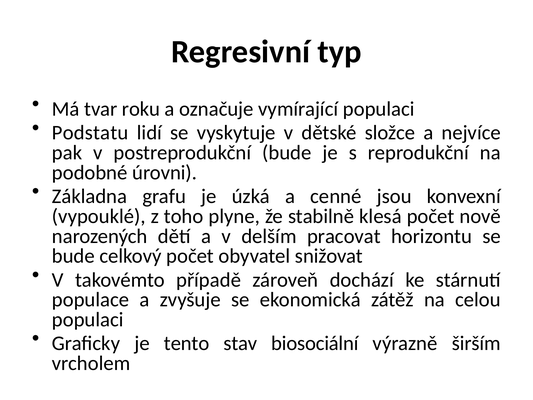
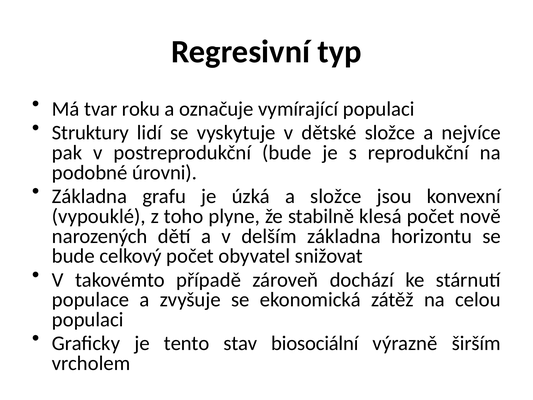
Podstatu: Podstatu -> Struktury
a cenné: cenné -> složce
delším pracovat: pracovat -> základna
